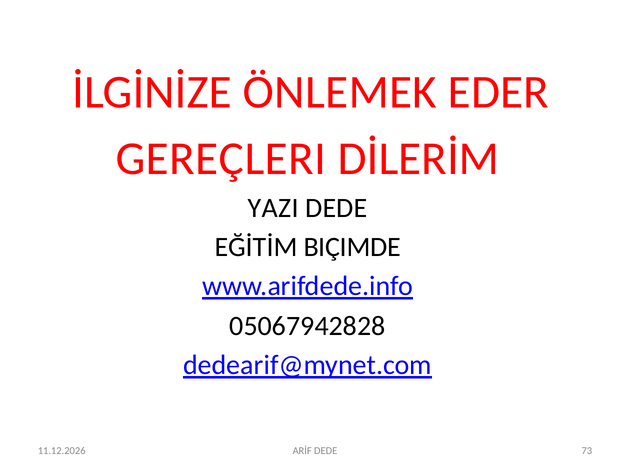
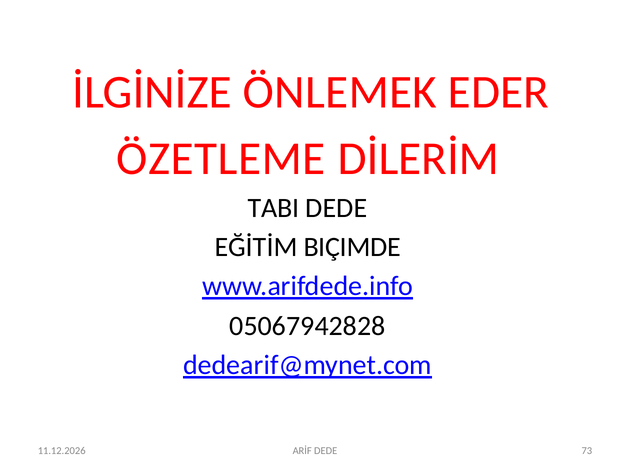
GEREÇLERI: GEREÇLERI -> ÖZETLEME
YAZI: YAZI -> TABI
